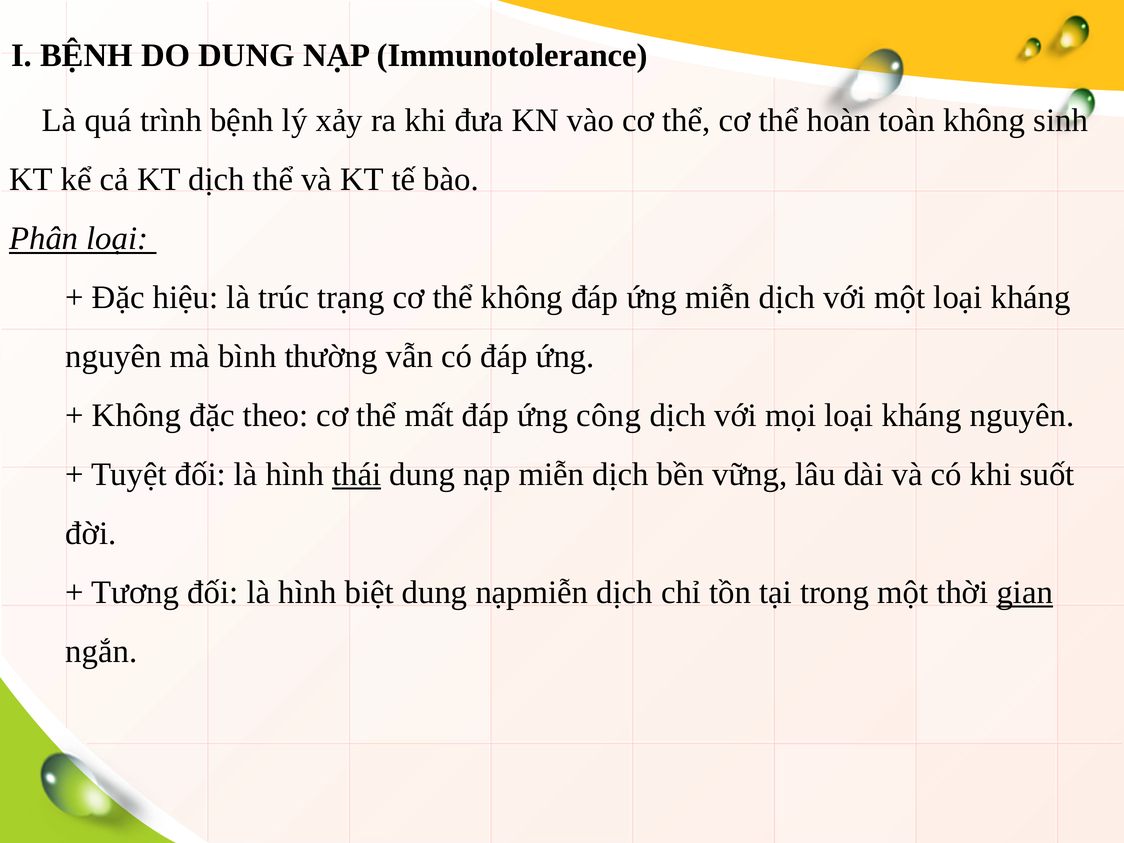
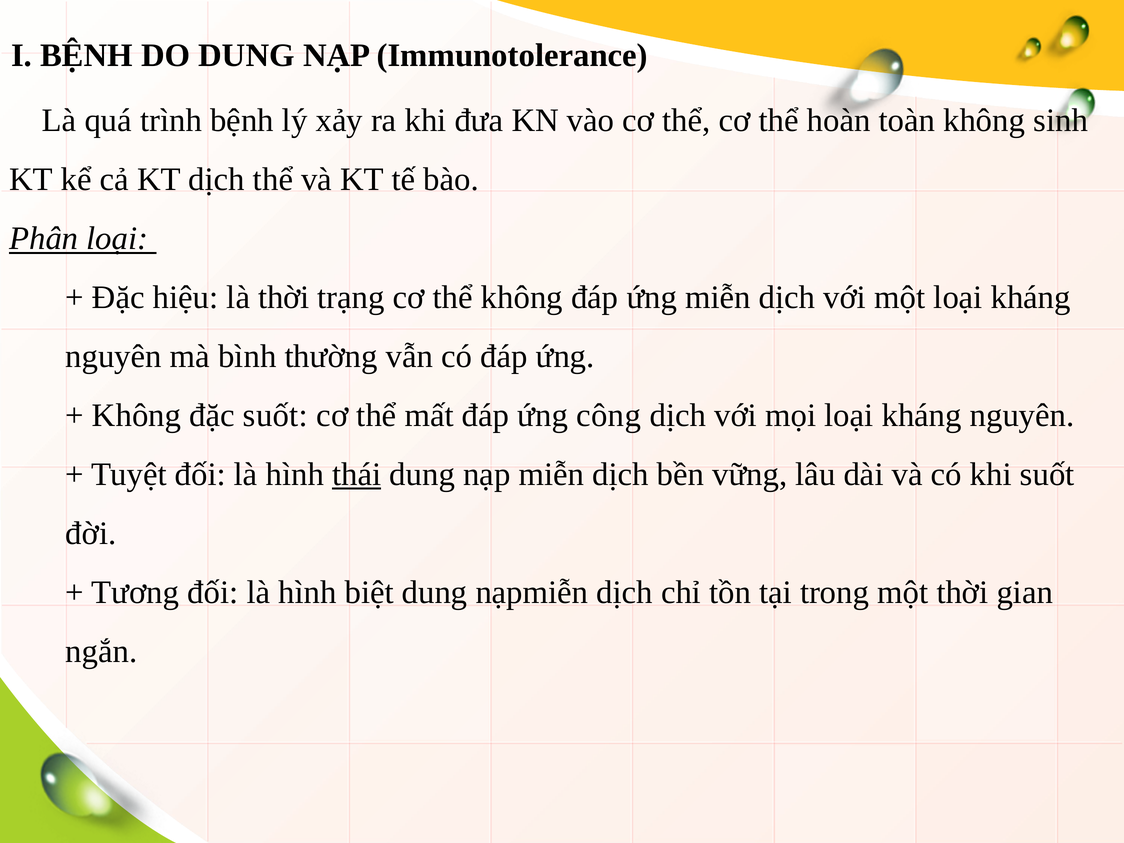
là trúc: trúc -> thời
đặc theo: theo -> suốt
gian underline: present -> none
